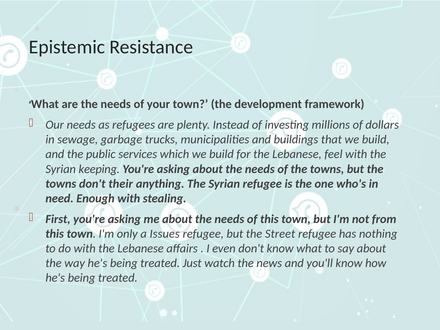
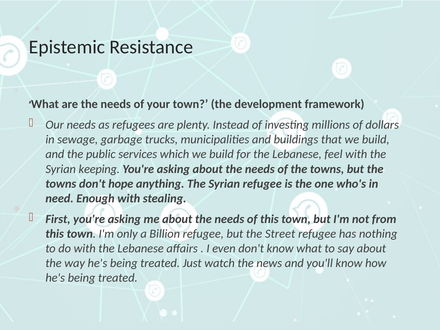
their: their -> hope
Issues: Issues -> Billion
